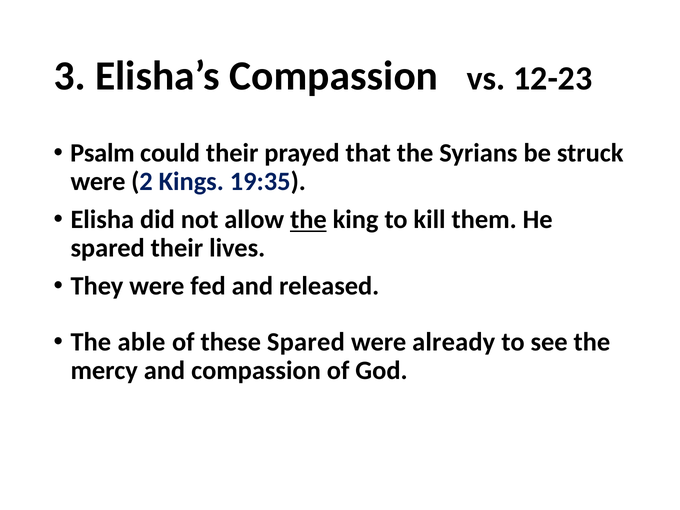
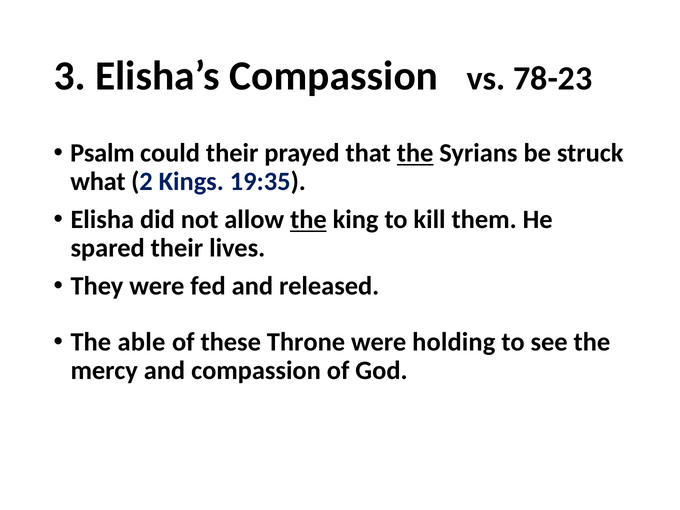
12-23: 12-23 -> 78-23
the at (415, 153) underline: none -> present
were at (98, 182): were -> what
these Spared: Spared -> Throne
already: already -> holding
